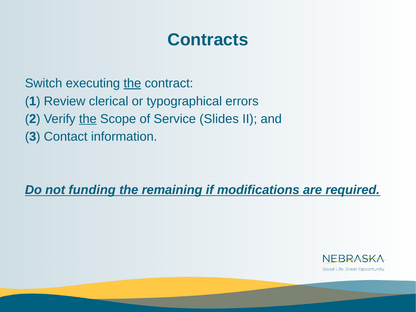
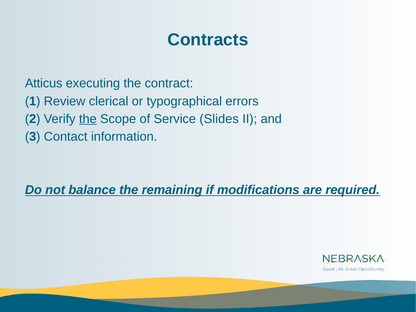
Switch: Switch -> Atticus
the at (132, 83) underline: present -> none
funding: funding -> balance
